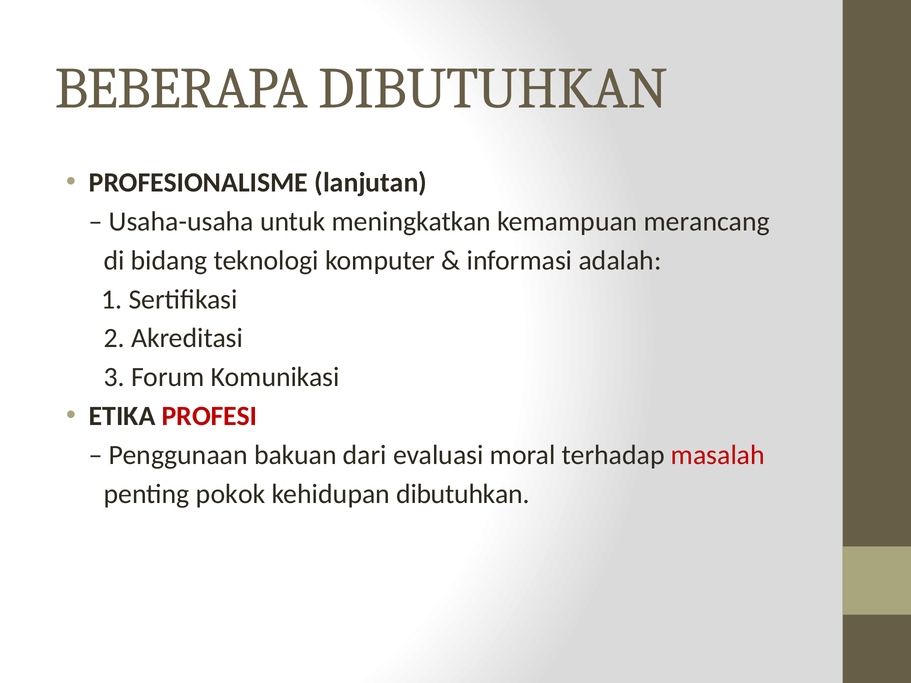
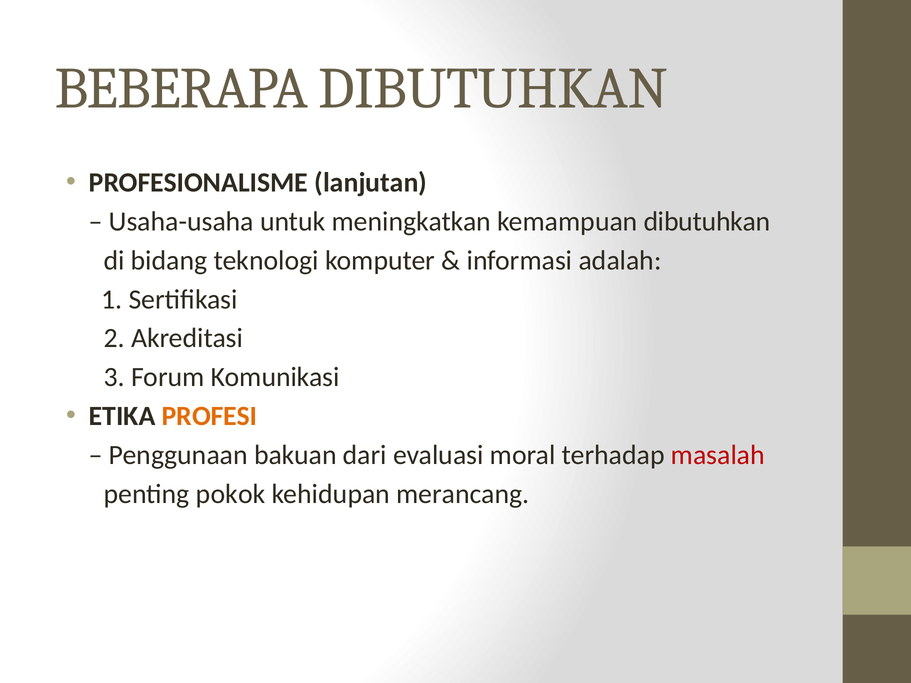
kemampuan merancang: merancang -> dibutuhkan
PROFESI colour: red -> orange
kehidupan dibutuhkan: dibutuhkan -> merancang
